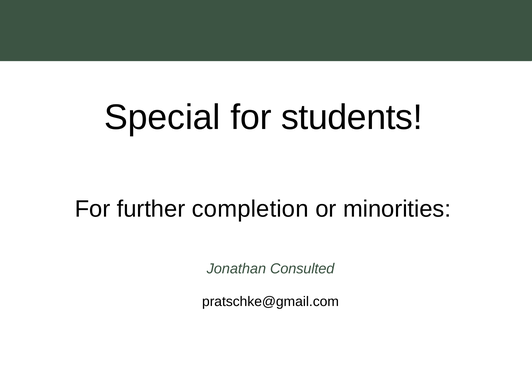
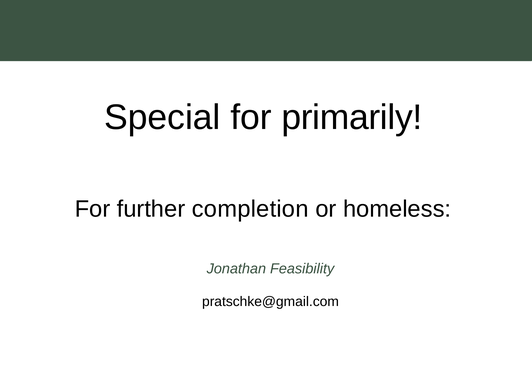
students: students -> primarily
minorities: minorities -> homeless
Consulted: Consulted -> Feasibility
